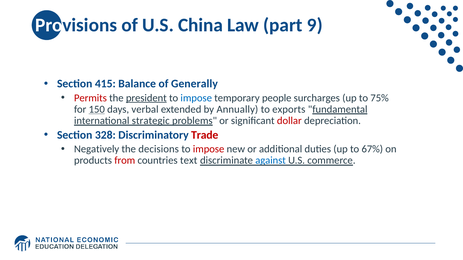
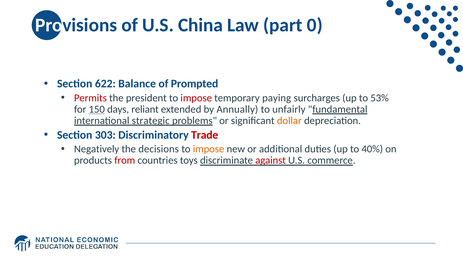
9: 9 -> 0
415: 415 -> 622
Generally: Generally -> Prompted
president underline: present -> none
impose at (196, 98) colour: blue -> red
people: people -> paying
75%: 75% -> 53%
verbal: verbal -> reliant
exports: exports -> unfairly
dollar colour: red -> orange
328: 328 -> 303
impose at (209, 149) colour: red -> orange
67%: 67% -> 40%
text: text -> toys
against colour: blue -> red
